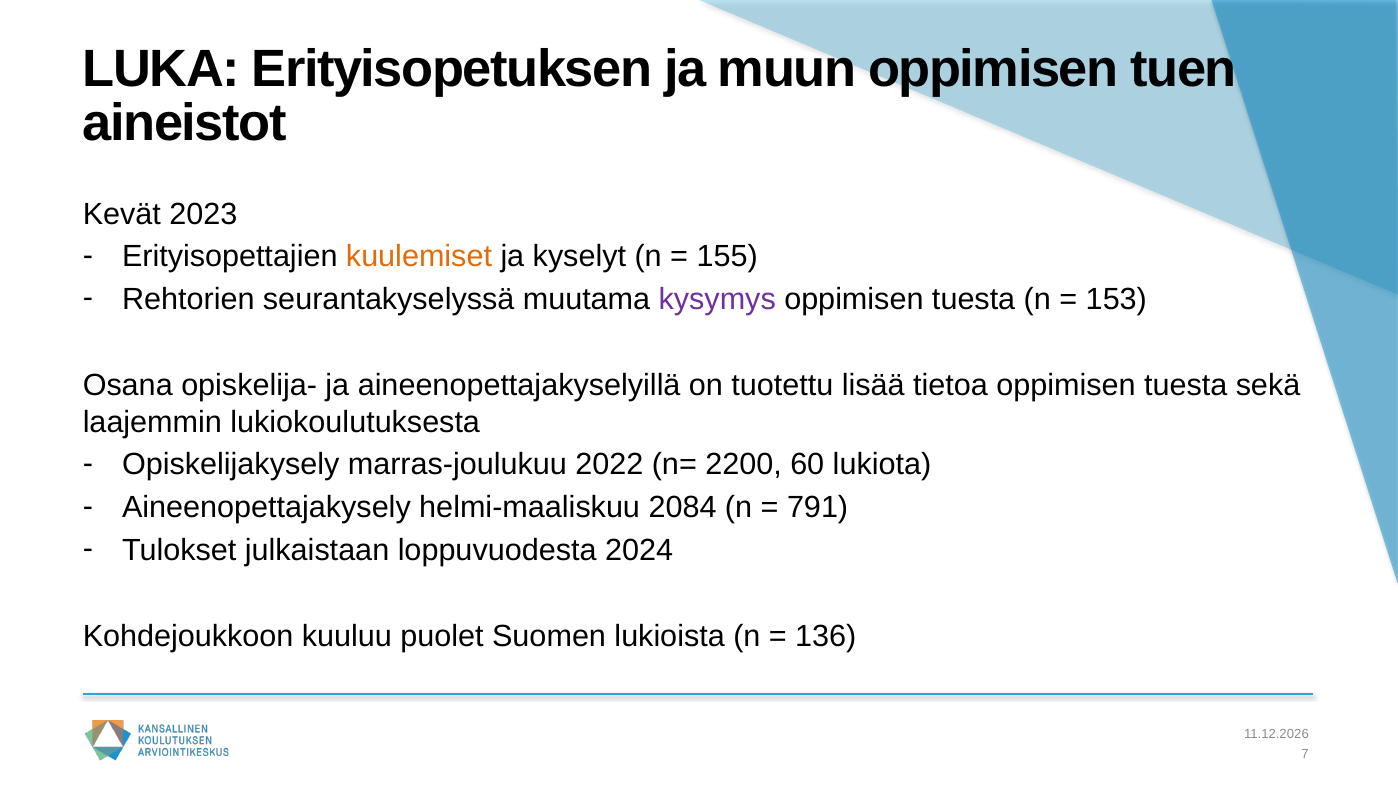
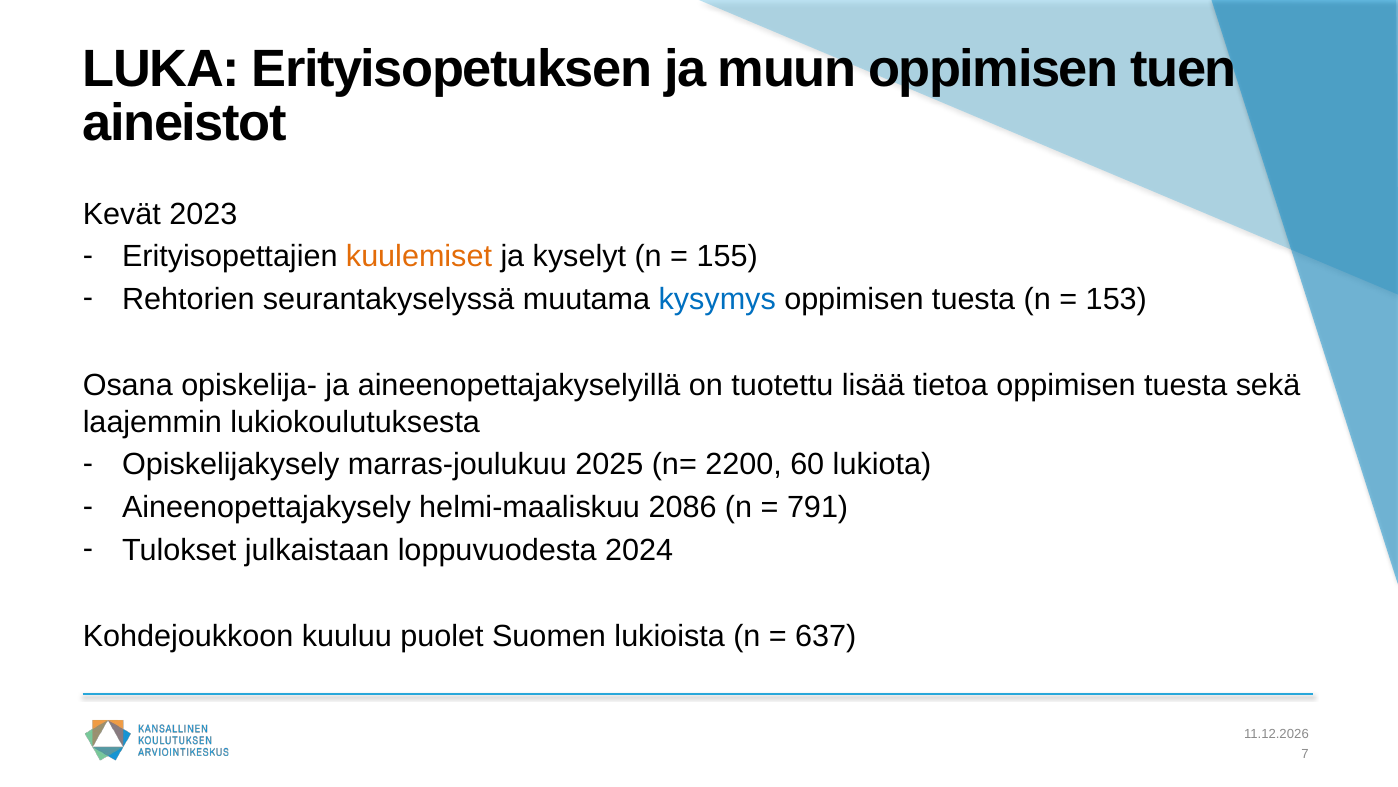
kysymys colour: purple -> blue
2022: 2022 -> 2025
2084: 2084 -> 2086
136: 136 -> 637
